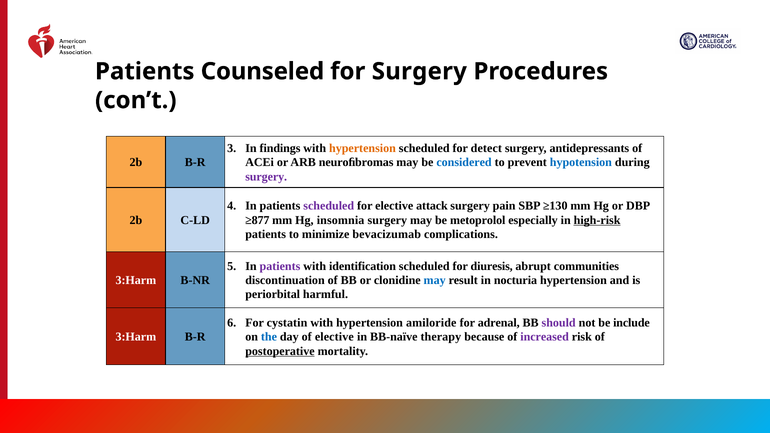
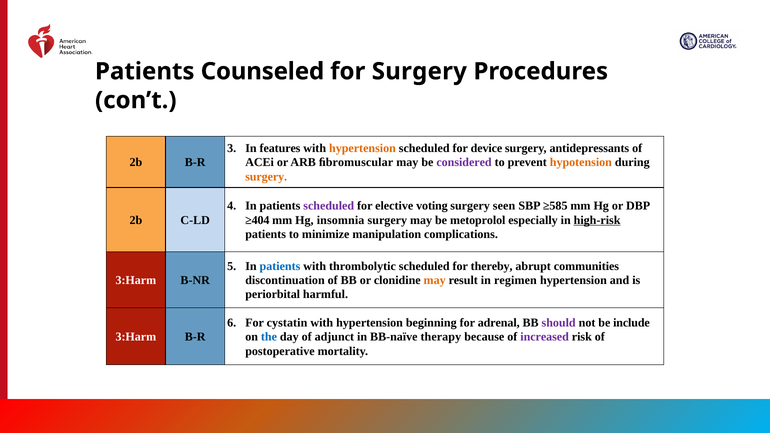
findings: findings -> features
detect: detect -> device
neuroﬁbromas: neuroﬁbromas -> ﬁbromuscular
considered colour: blue -> purple
hypotension colour: blue -> orange
surgery at (266, 177) colour: purple -> orange
attack: attack -> voting
pain: pain -> seen
≥130: ≥130 -> ≥585
≥877: ≥877 -> ≥404
bevacizumab: bevacizumab -> manipulation
patients at (280, 266) colour: purple -> blue
identification: identification -> thrombolytic
diuresis: diuresis -> thereby
may at (435, 280) colour: blue -> orange
nocturia: nocturia -> regimen
amiloride: amiloride -> beginning
of elective: elective -> adjunct
postoperative underline: present -> none
